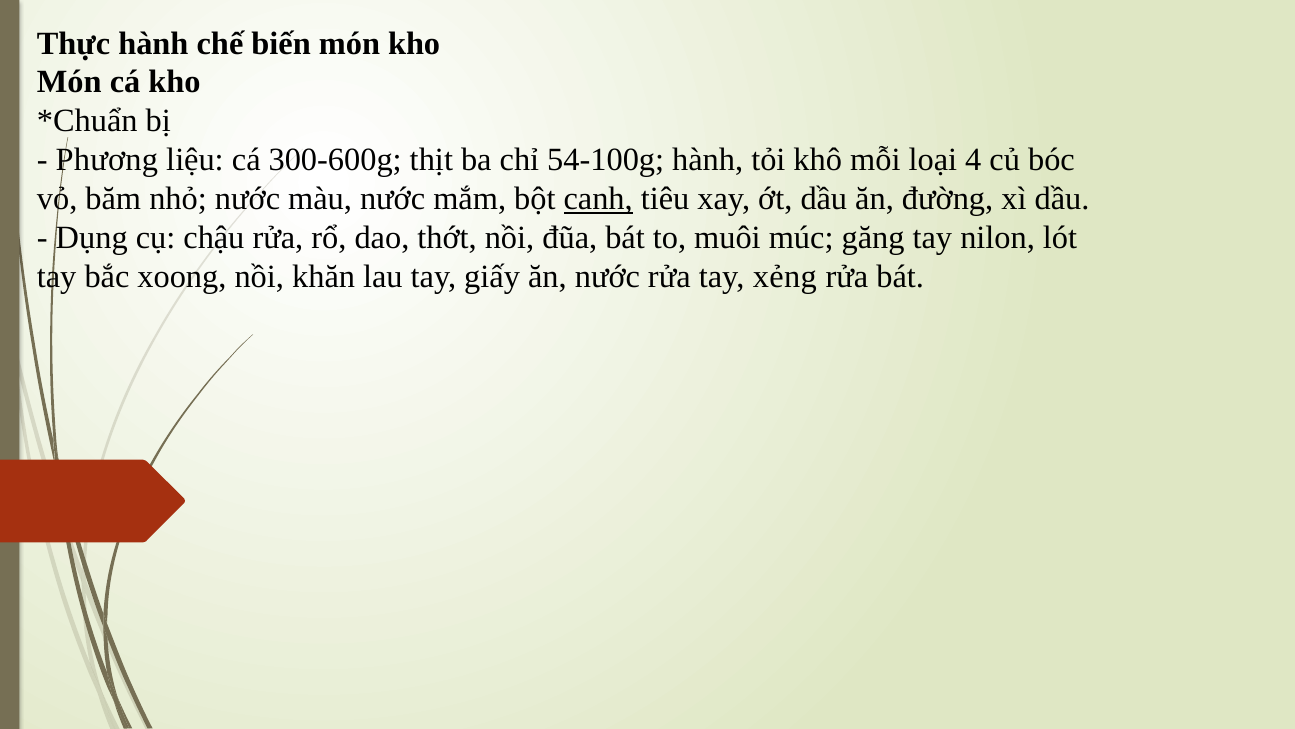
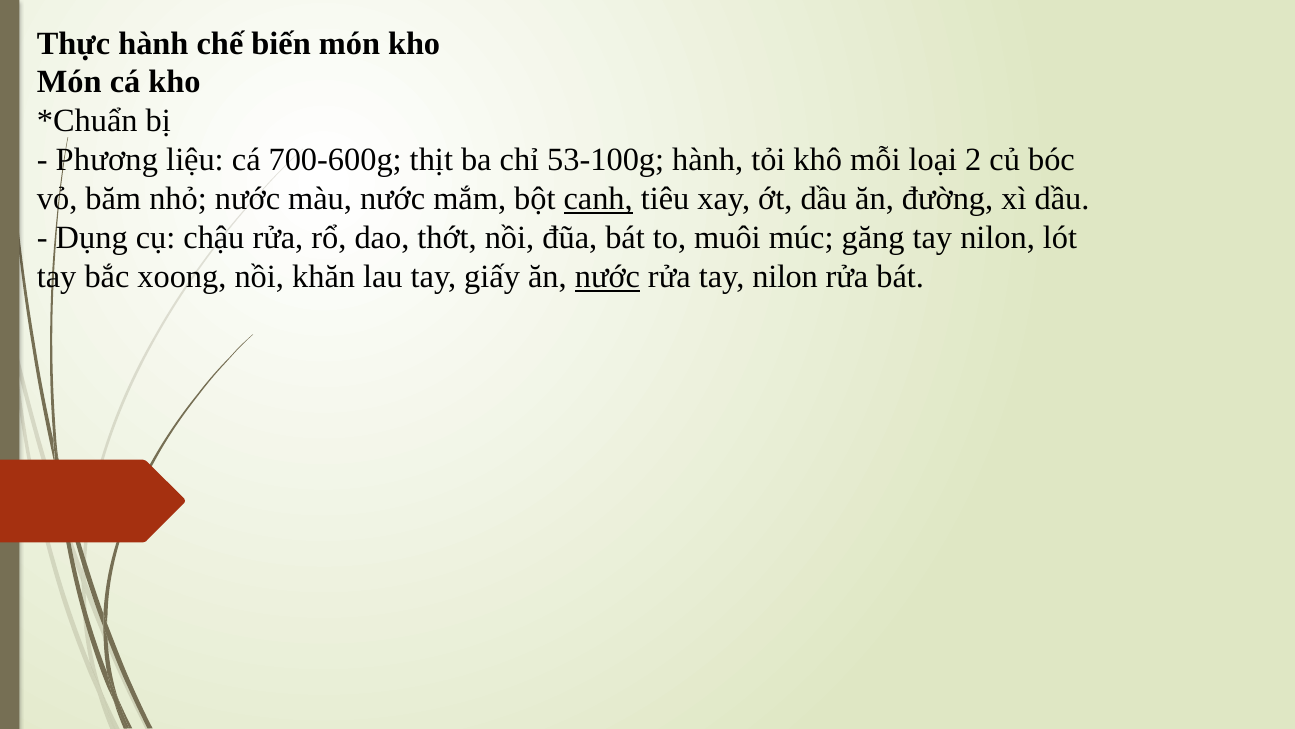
300-600g: 300-600g -> 700-600g
54-100g: 54-100g -> 53-100g
4: 4 -> 2
nước at (607, 276) underline: none -> present
rửa tay xẻng: xẻng -> nilon
